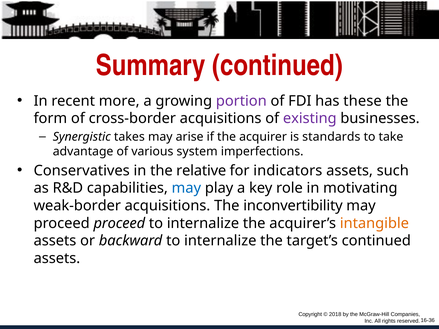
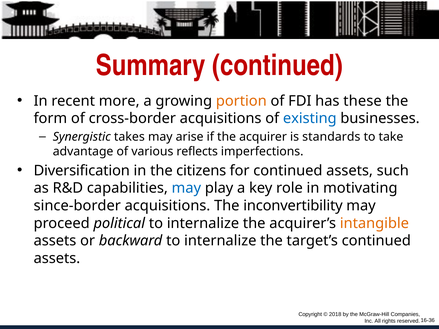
portion colour: purple -> orange
existing colour: purple -> blue
system: system -> reflects
Conservatives: Conservatives -> Diversification
relative: relative -> citizens
for indicators: indicators -> continued
weak-border: weak-border -> since-border
proceed proceed: proceed -> political
